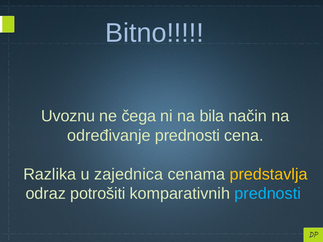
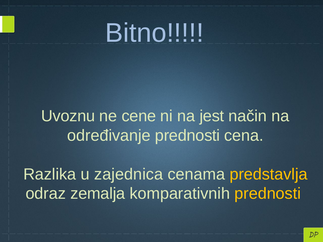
čega: čega -> cene
bila: bila -> jest
potrošiti: potrošiti -> zemalja
prednosti at (268, 194) colour: light blue -> yellow
